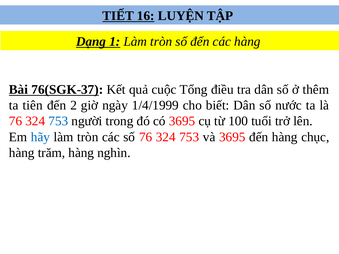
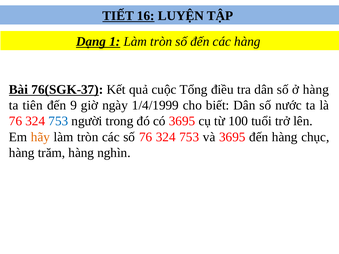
ở thêm: thêm -> hàng
2: 2 -> 9
hãy colour: blue -> orange
